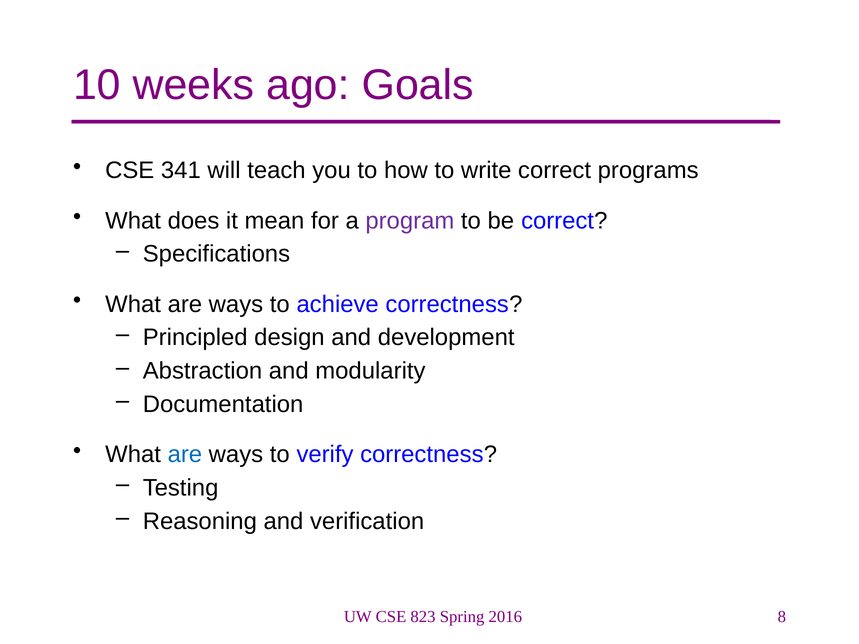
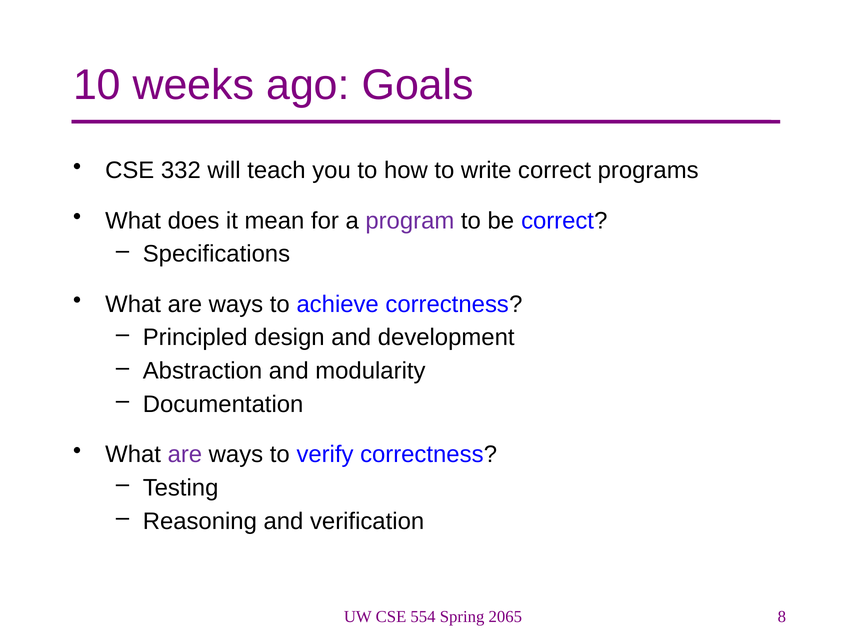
341: 341 -> 332
are at (185, 455) colour: blue -> purple
823: 823 -> 554
2016: 2016 -> 2065
